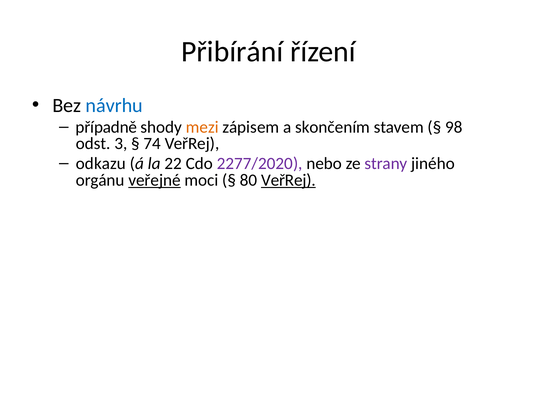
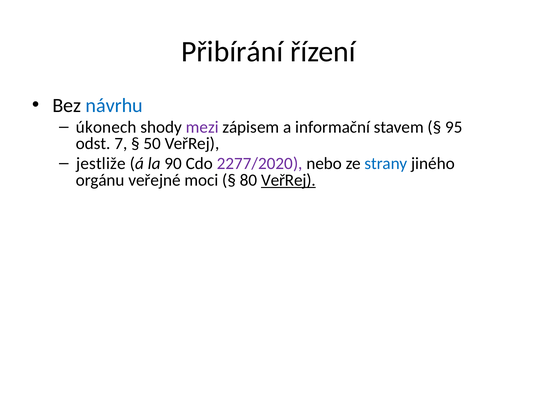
případně: případně -> úkonech
mezi colour: orange -> purple
skončením: skončením -> informační
98: 98 -> 95
3: 3 -> 7
74: 74 -> 50
odkazu: odkazu -> jestliže
22: 22 -> 90
strany colour: purple -> blue
veřejné underline: present -> none
